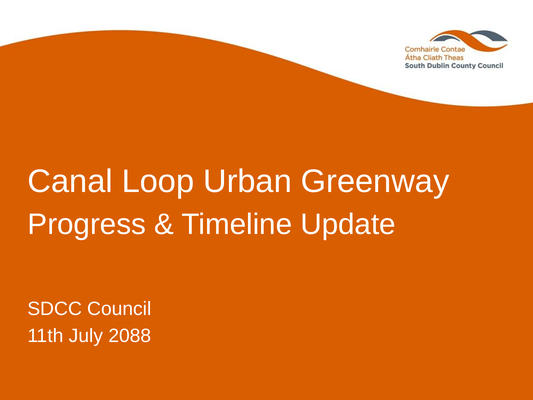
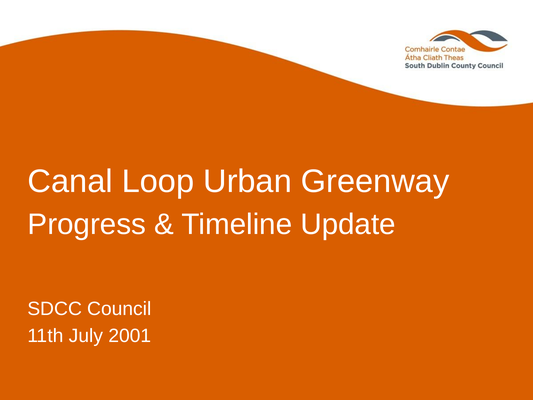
2088: 2088 -> 2001
